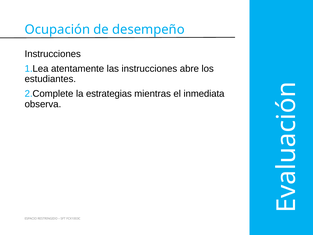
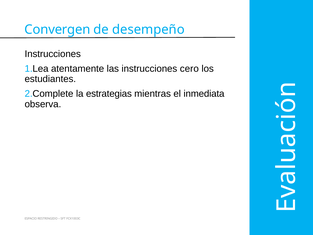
Ocupación: Ocupación -> Convergen
abre: abre -> cero
